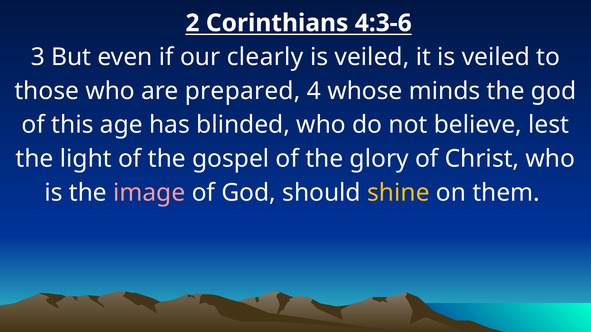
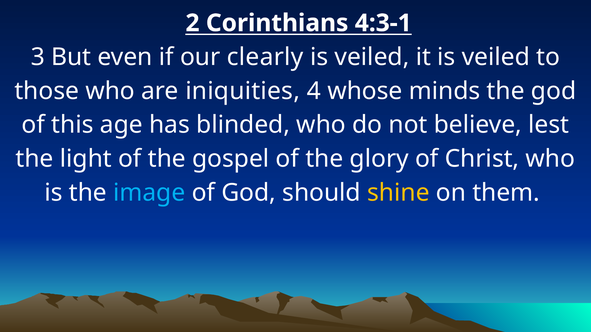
4:3-6: 4:3-6 -> 4:3-1
prepared: prepared -> iniquities
image colour: pink -> light blue
